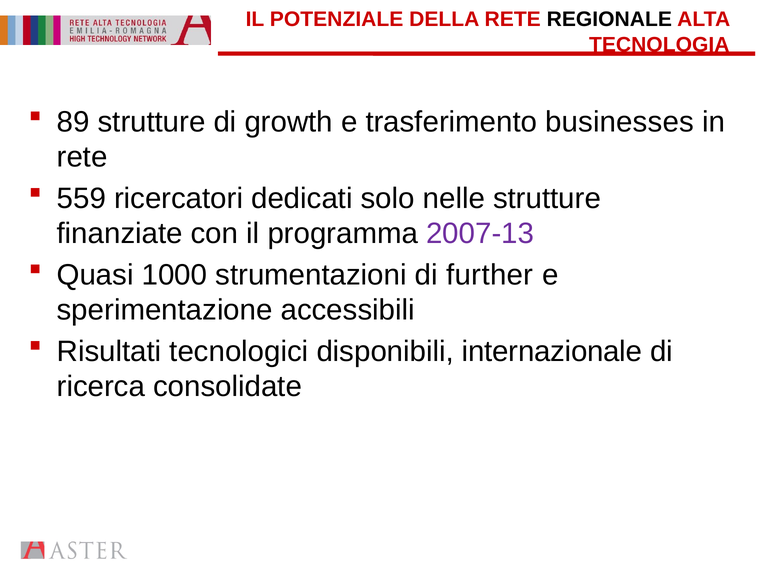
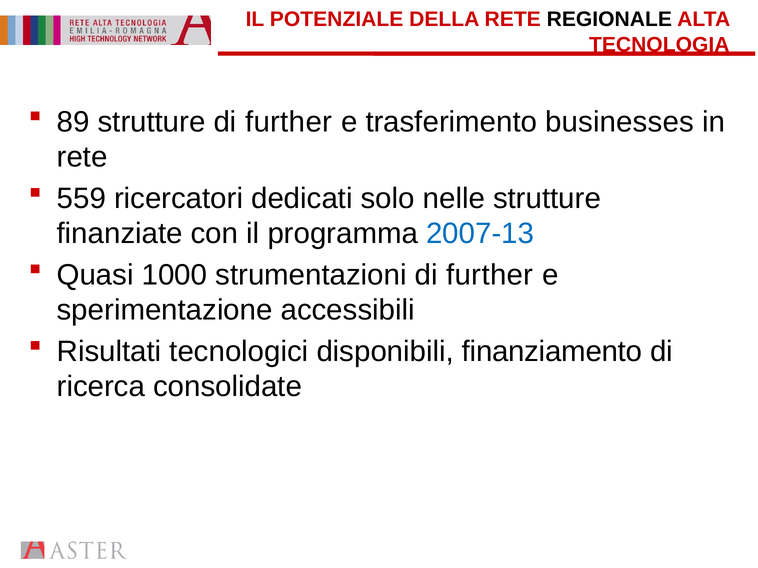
strutture di growth: growth -> further
2007-13 colour: purple -> blue
internazionale: internazionale -> finanziamento
